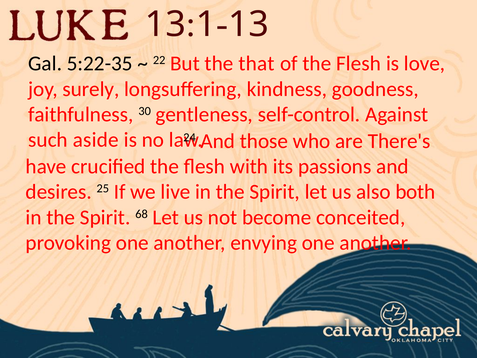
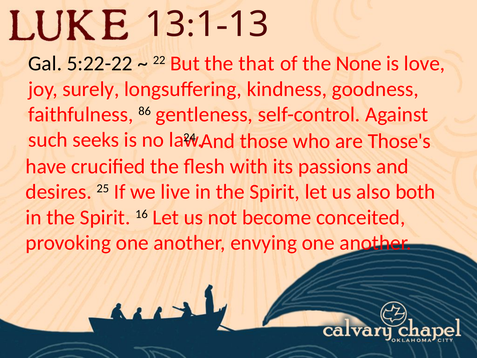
5:22-35: 5:22-35 -> 5:22-22
of the Flesh: Flesh -> None
30: 30 -> 86
aside: aside -> seeks
There's: There's -> Those's
68: 68 -> 16
